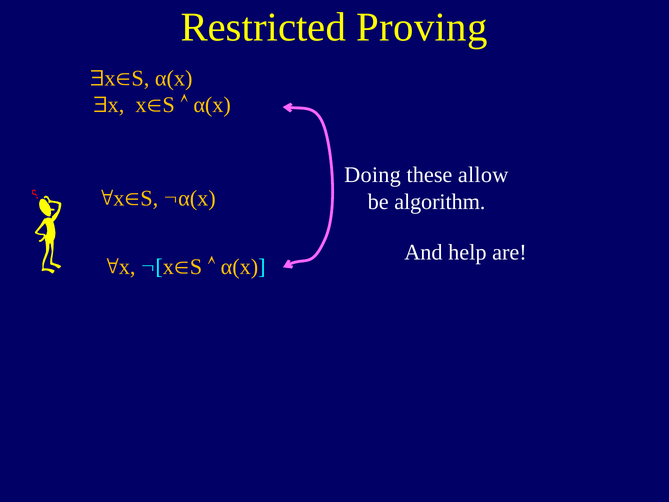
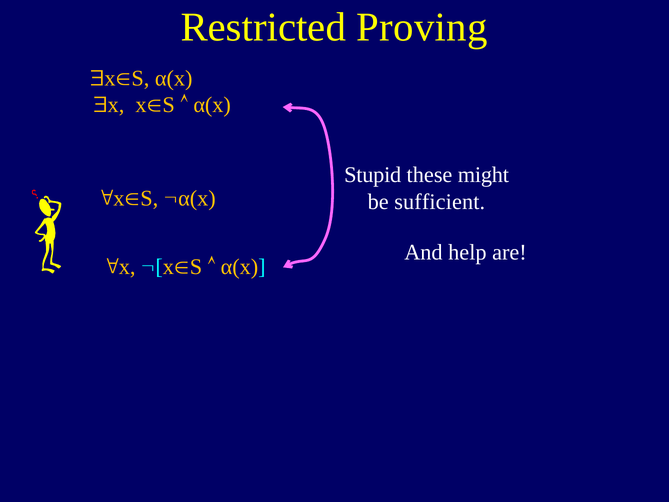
Doing: Doing -> Stupid
allow: allow -> might
algorithm: algorithm -> sufficient
